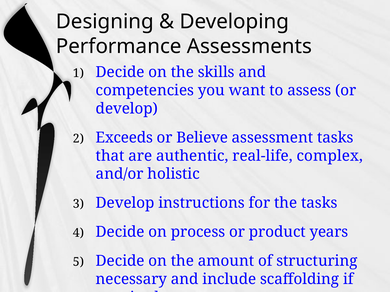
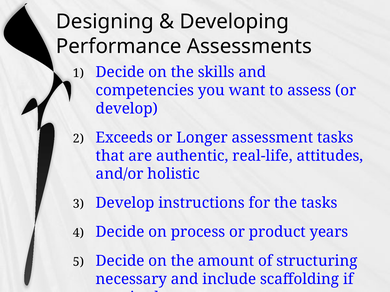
Believe: Believe -> Longer
complex: complex -> attitudes
